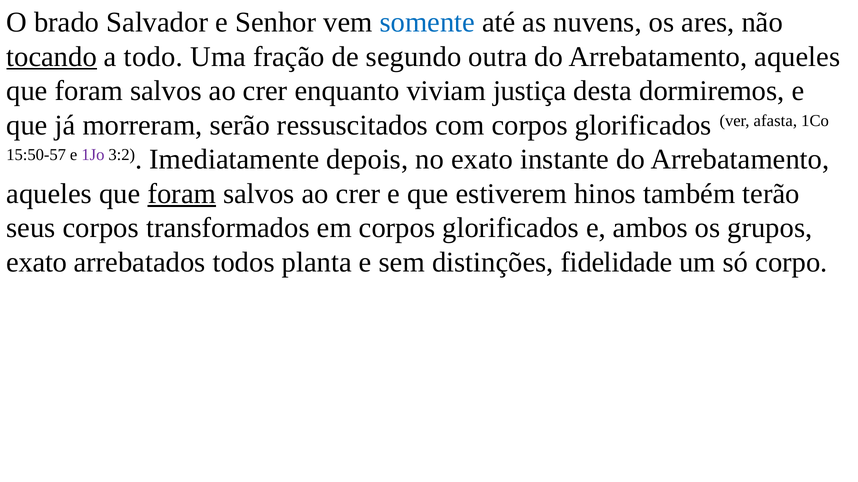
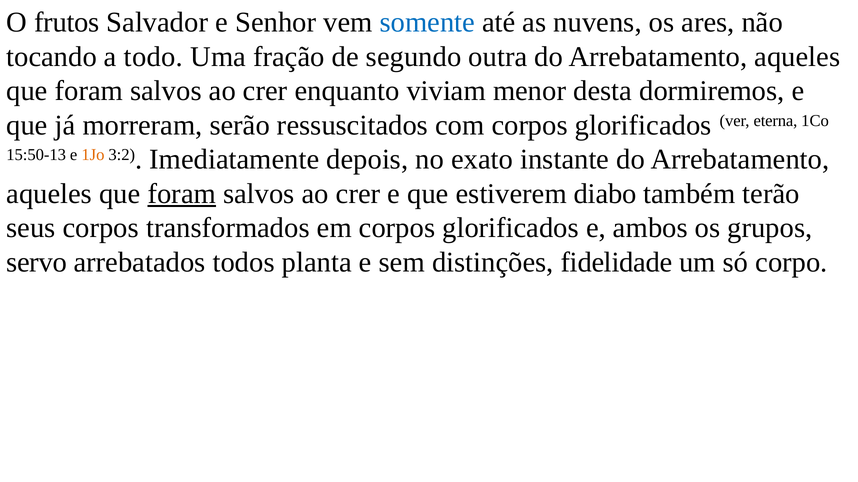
brado: brado -> frutos
tocando underline: present -> none
justiça: justiça -> menor
afasta: afasta -> eterna
15:50-57: 15:50-57 -> 15:50-13
1Jo colour: purple -> orange
hinos: hinos -> diabo
exato at (37, 263): exato -> servo
